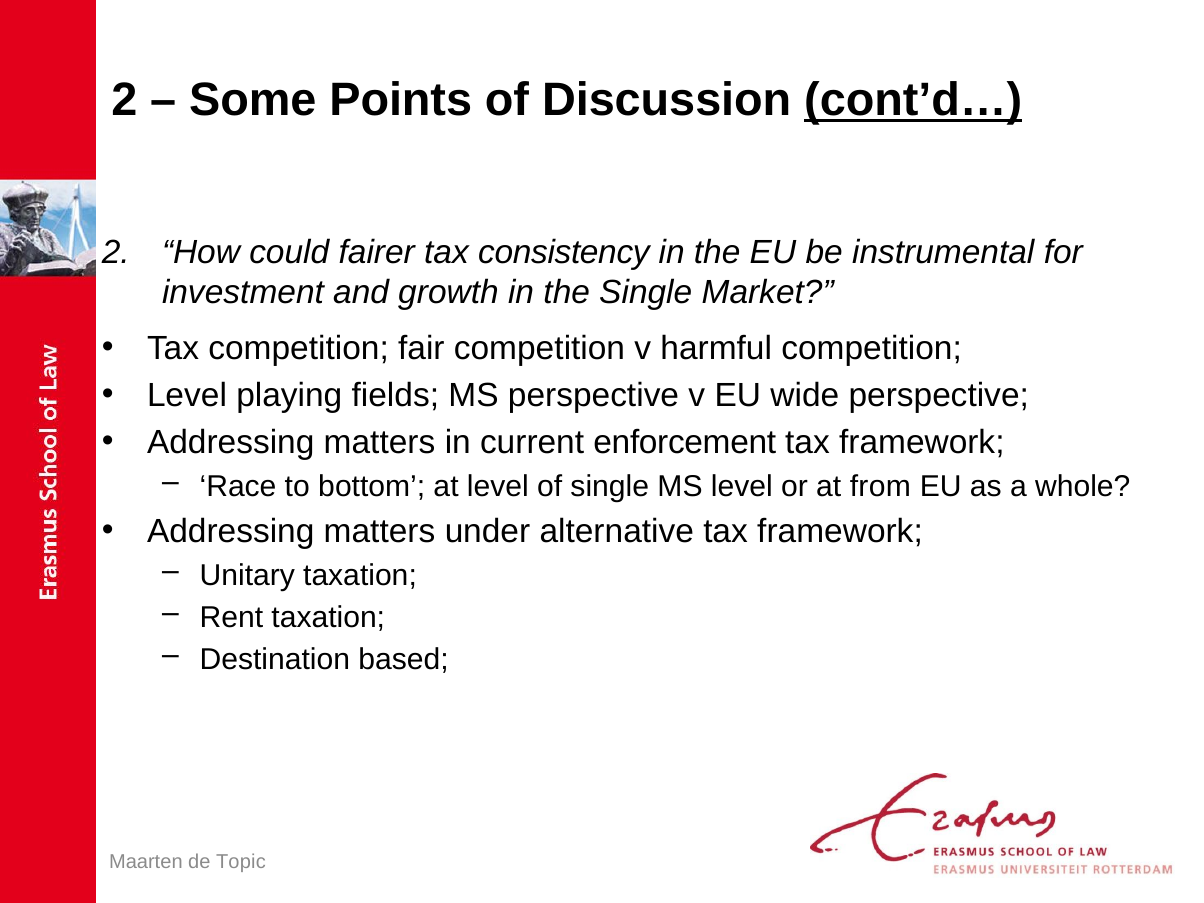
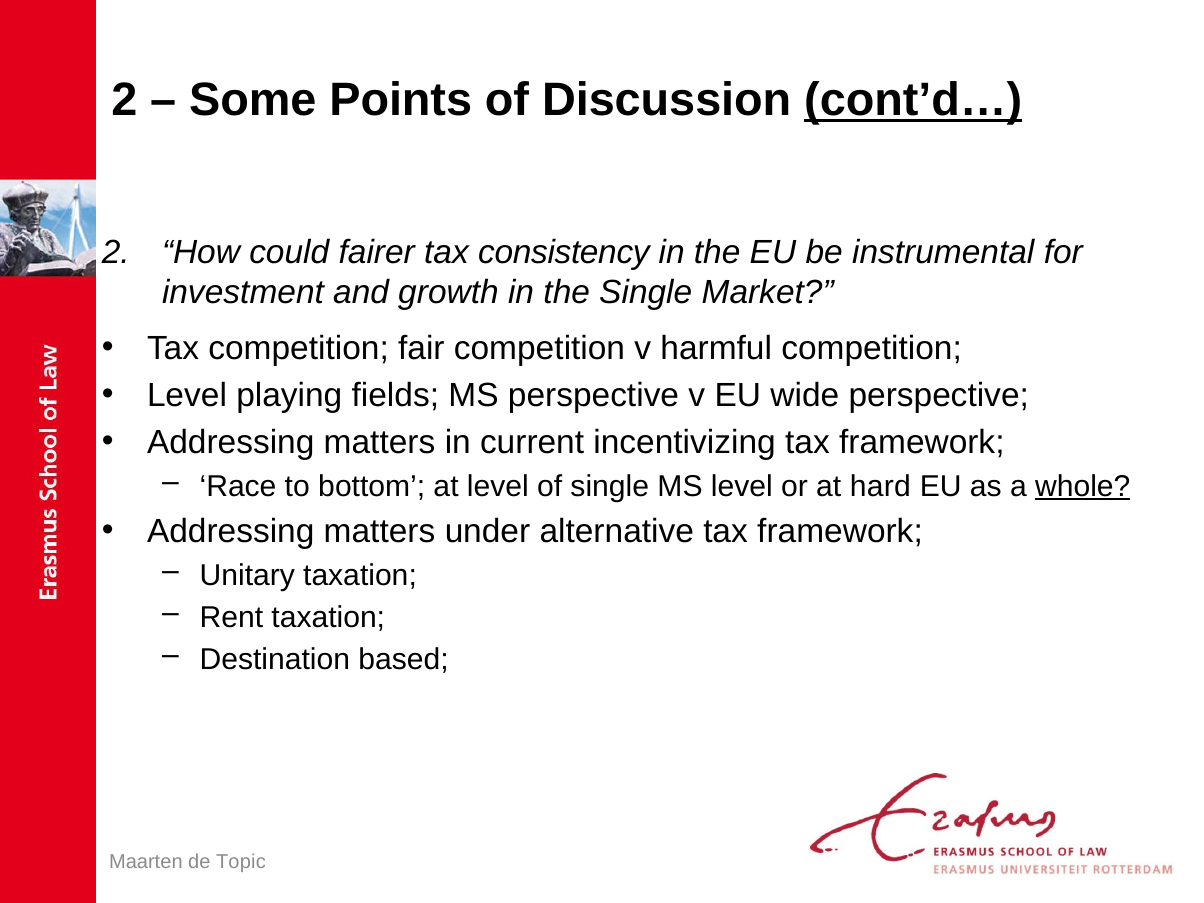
enforcement: enforcement -> incentivizing
from: from -> hard
whole underline: none -> present
